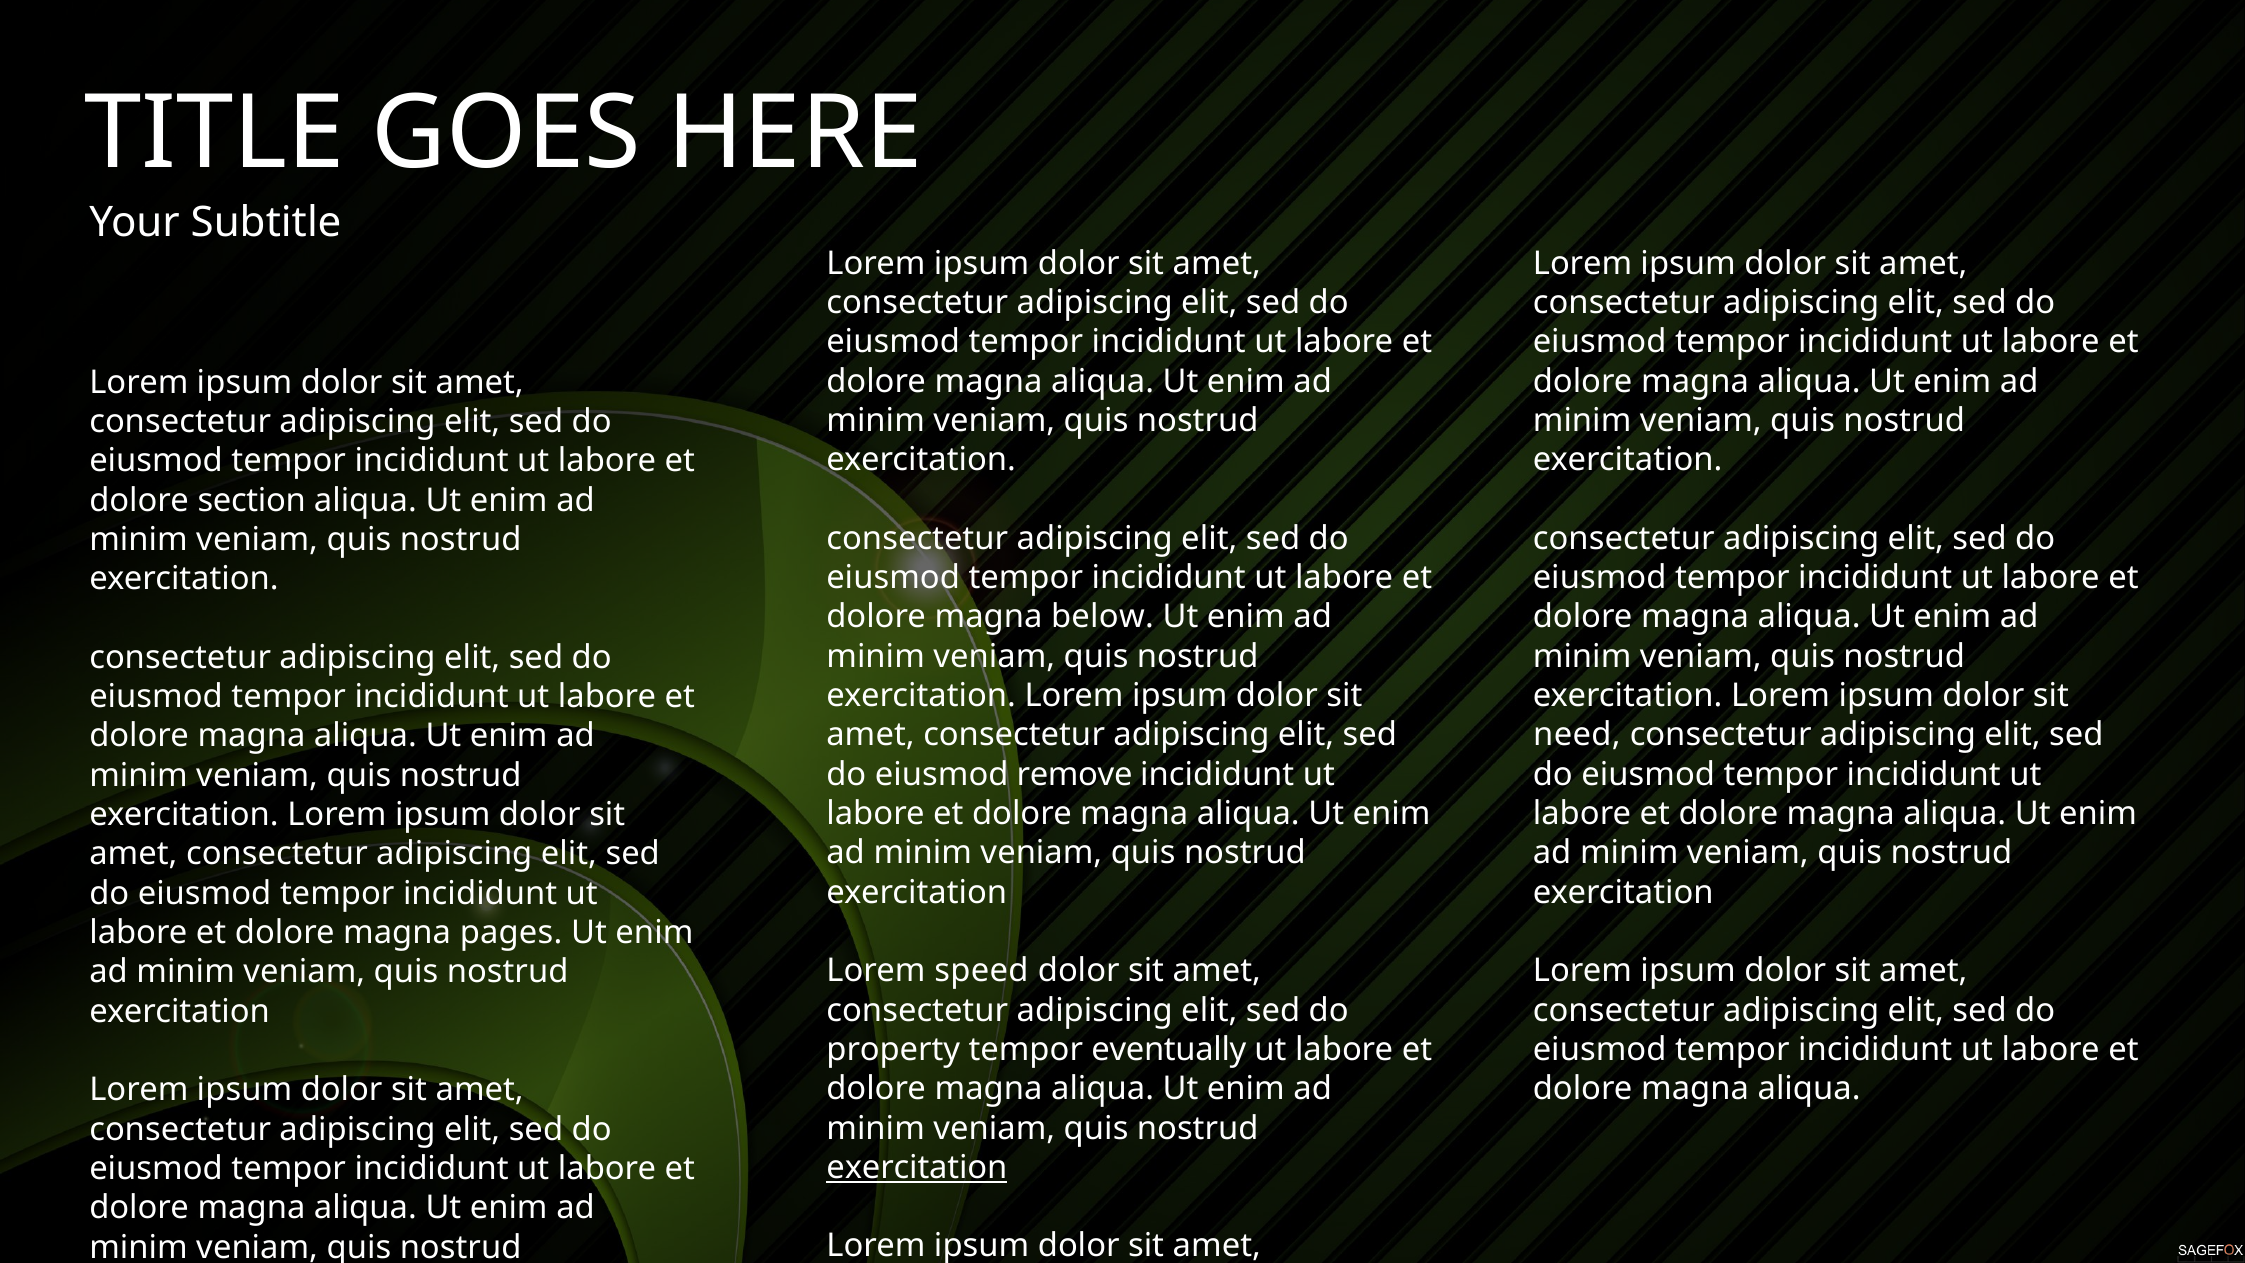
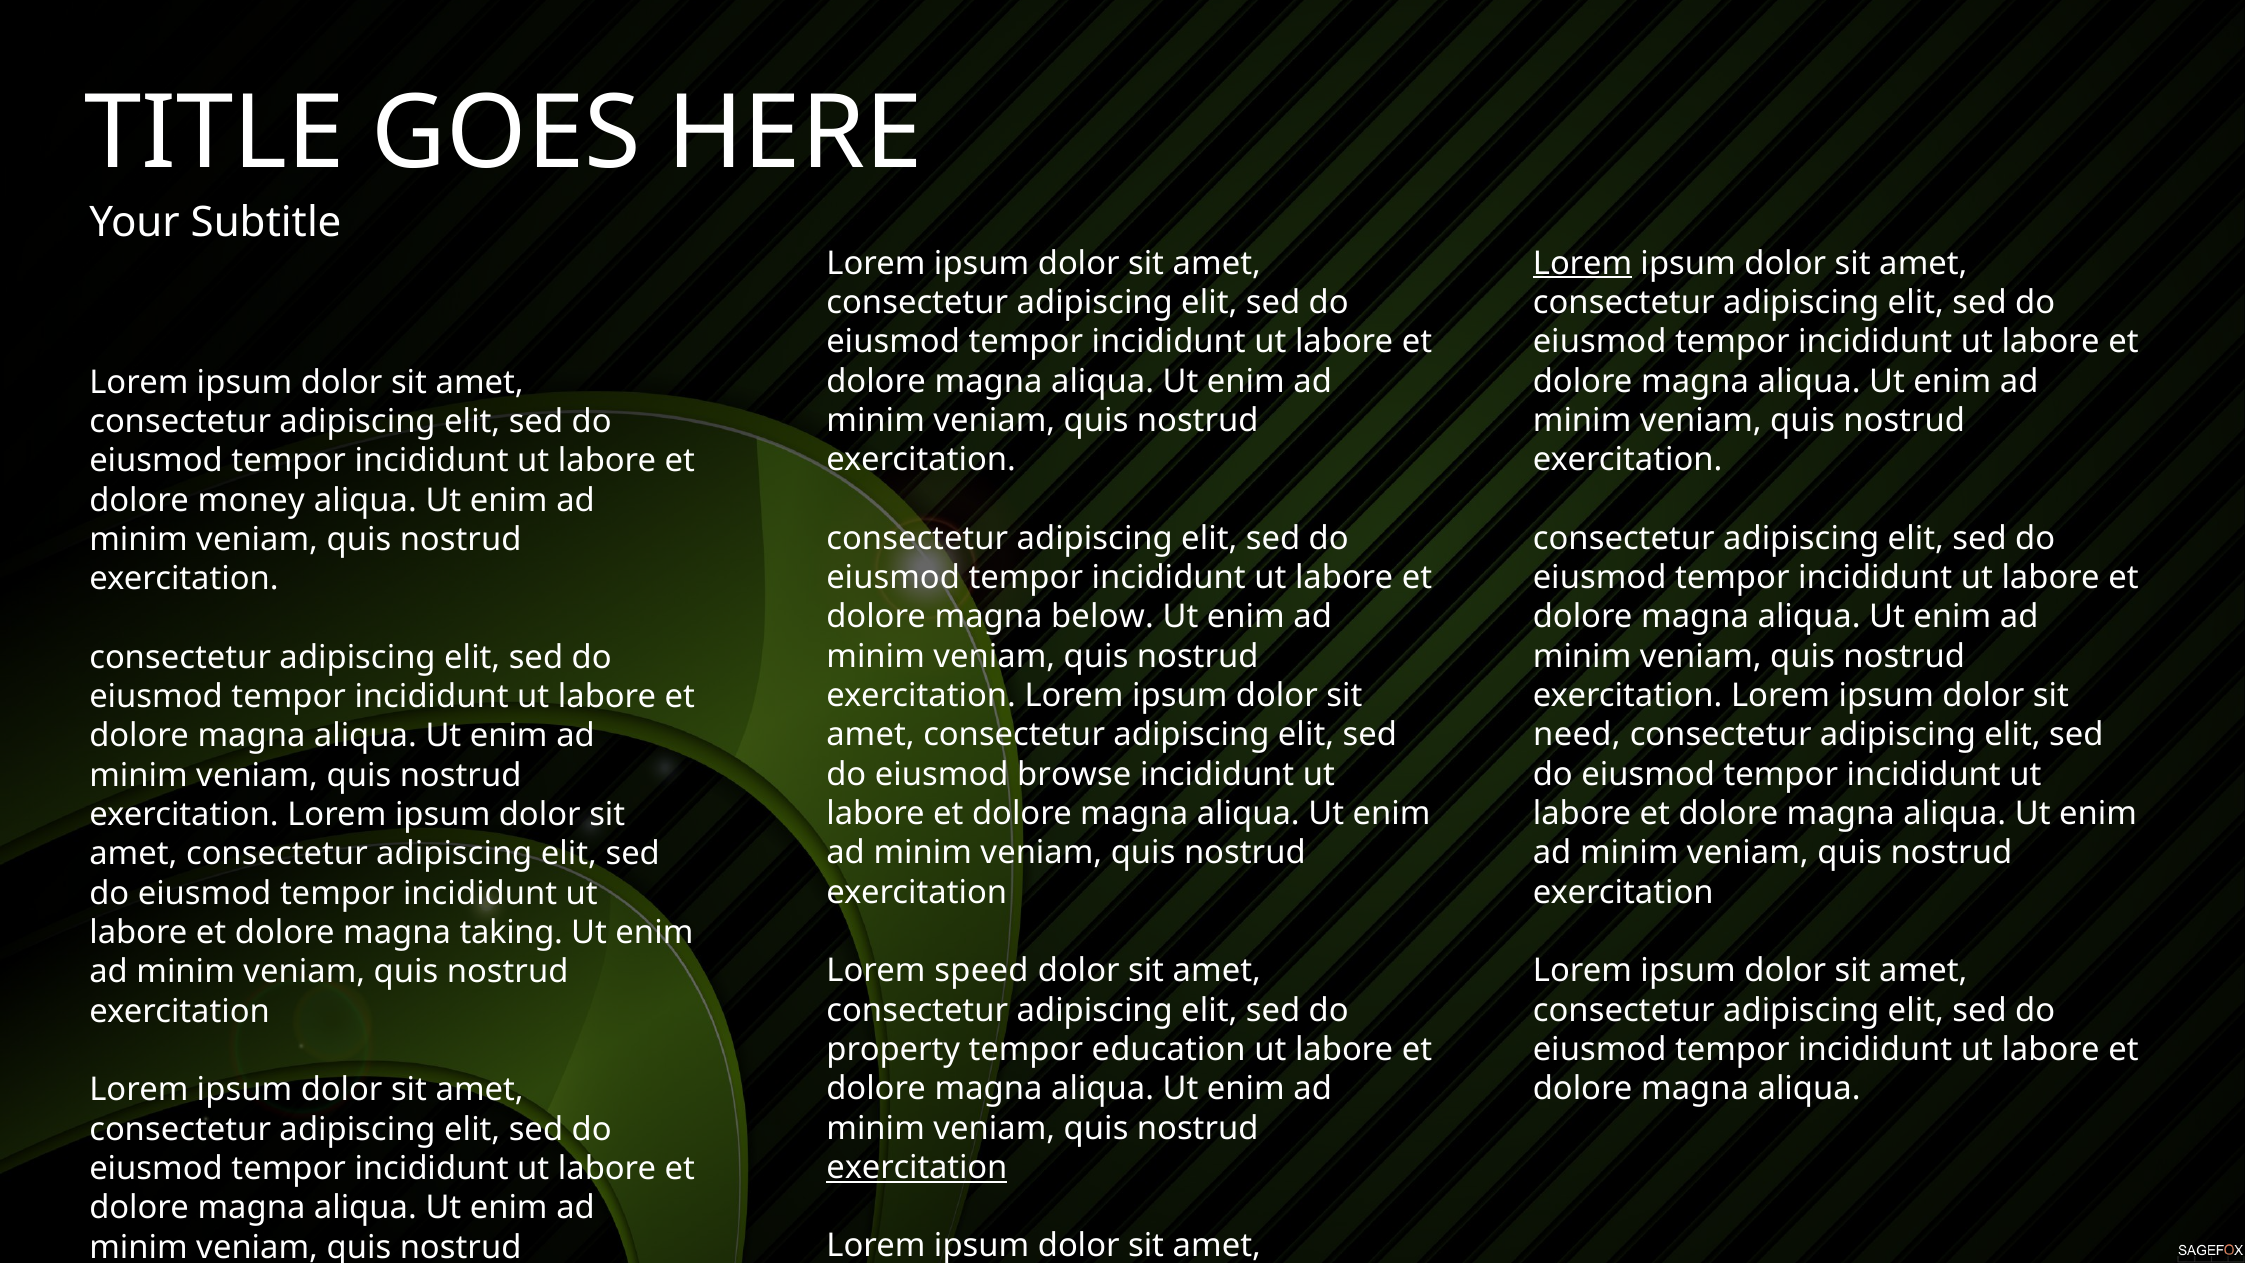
Lorem at (1583, 263) underline: none -> present
section: section -> money
remove: remove -> browse
pages: pages -> taking
eventually: eventually -> education
